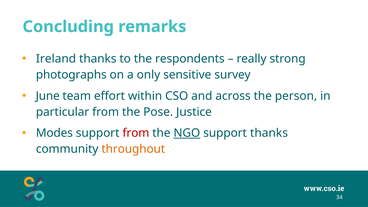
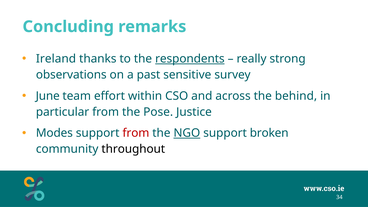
respondents underline: none -> present
photographs: photographs -> observations
only: only -> past
person: person -> behind
support thanks: thanks -> broken
throughout colour: orange -> black
